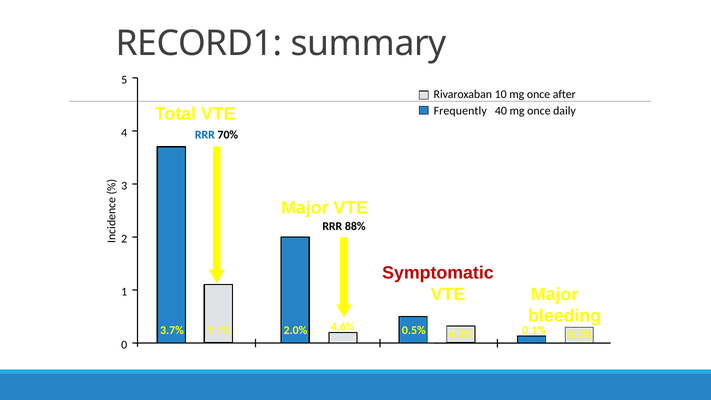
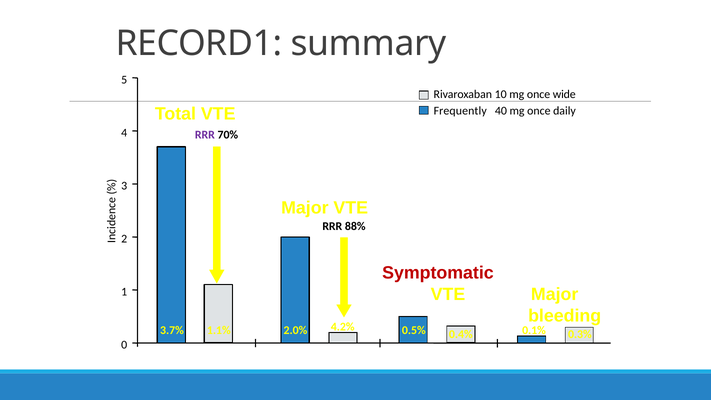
after: after -> wide
RRR at (205, 135) colour: blue -> purple
4.6%: 4.6% -> 4.2%
6.3%: 6.3% -> 0.4%
